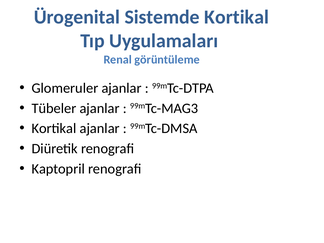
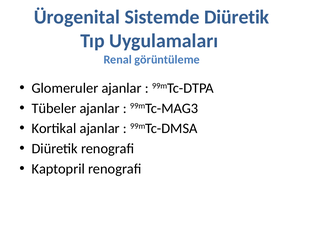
Sistemde Kortikal: Kortikal -> Diüretik
